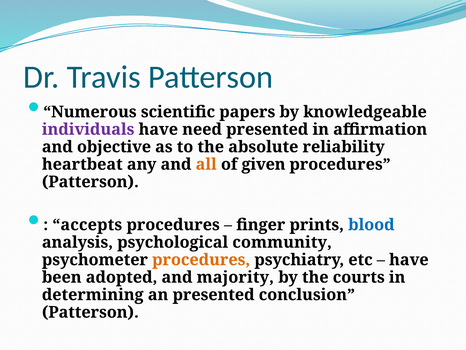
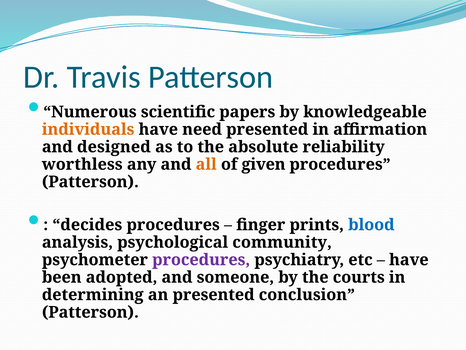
individuals colour: purple -> orange
objective: objective -> designed
heartbeat: heartbeat -> worthless
accepts: accepts -> decides
procedures at (201, 259) colour: orange -> purple
majority: majority -> someone
